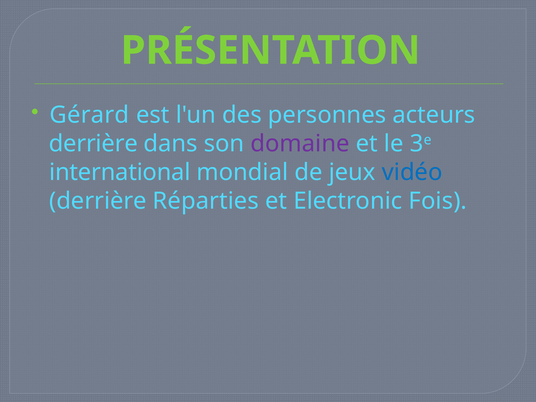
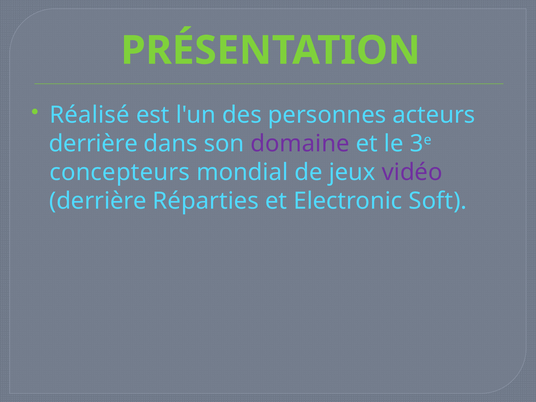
Gérard: Gérard -> Réalisé
international: international -> concepteurs
vidéo colour: blue -> purple
Fois: Fois -> Soft
